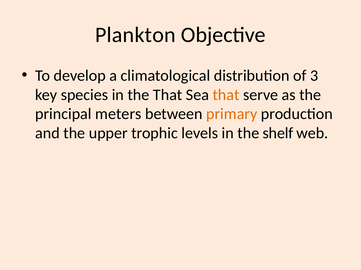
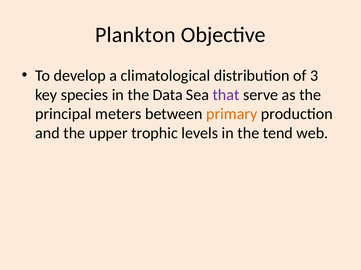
the That: That -> Data
that at (226, 95) colour: orange -> purple
shelf: shelf -> tend
